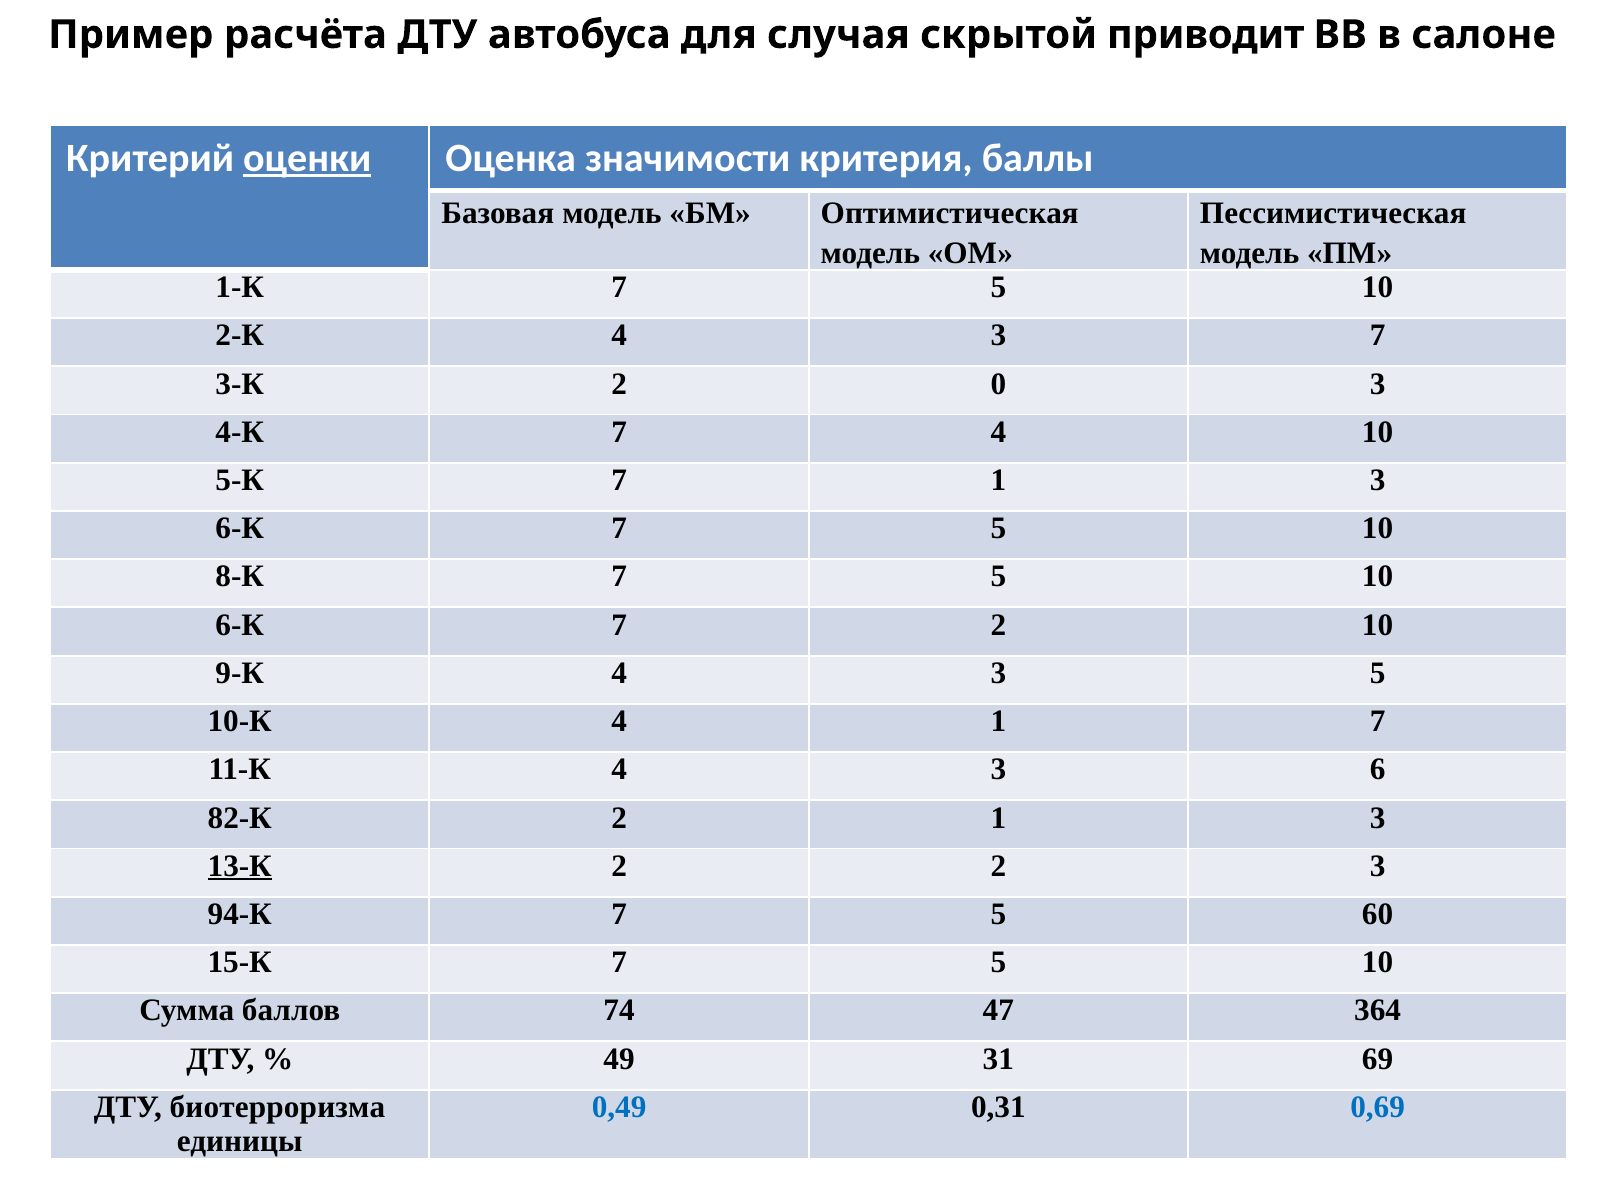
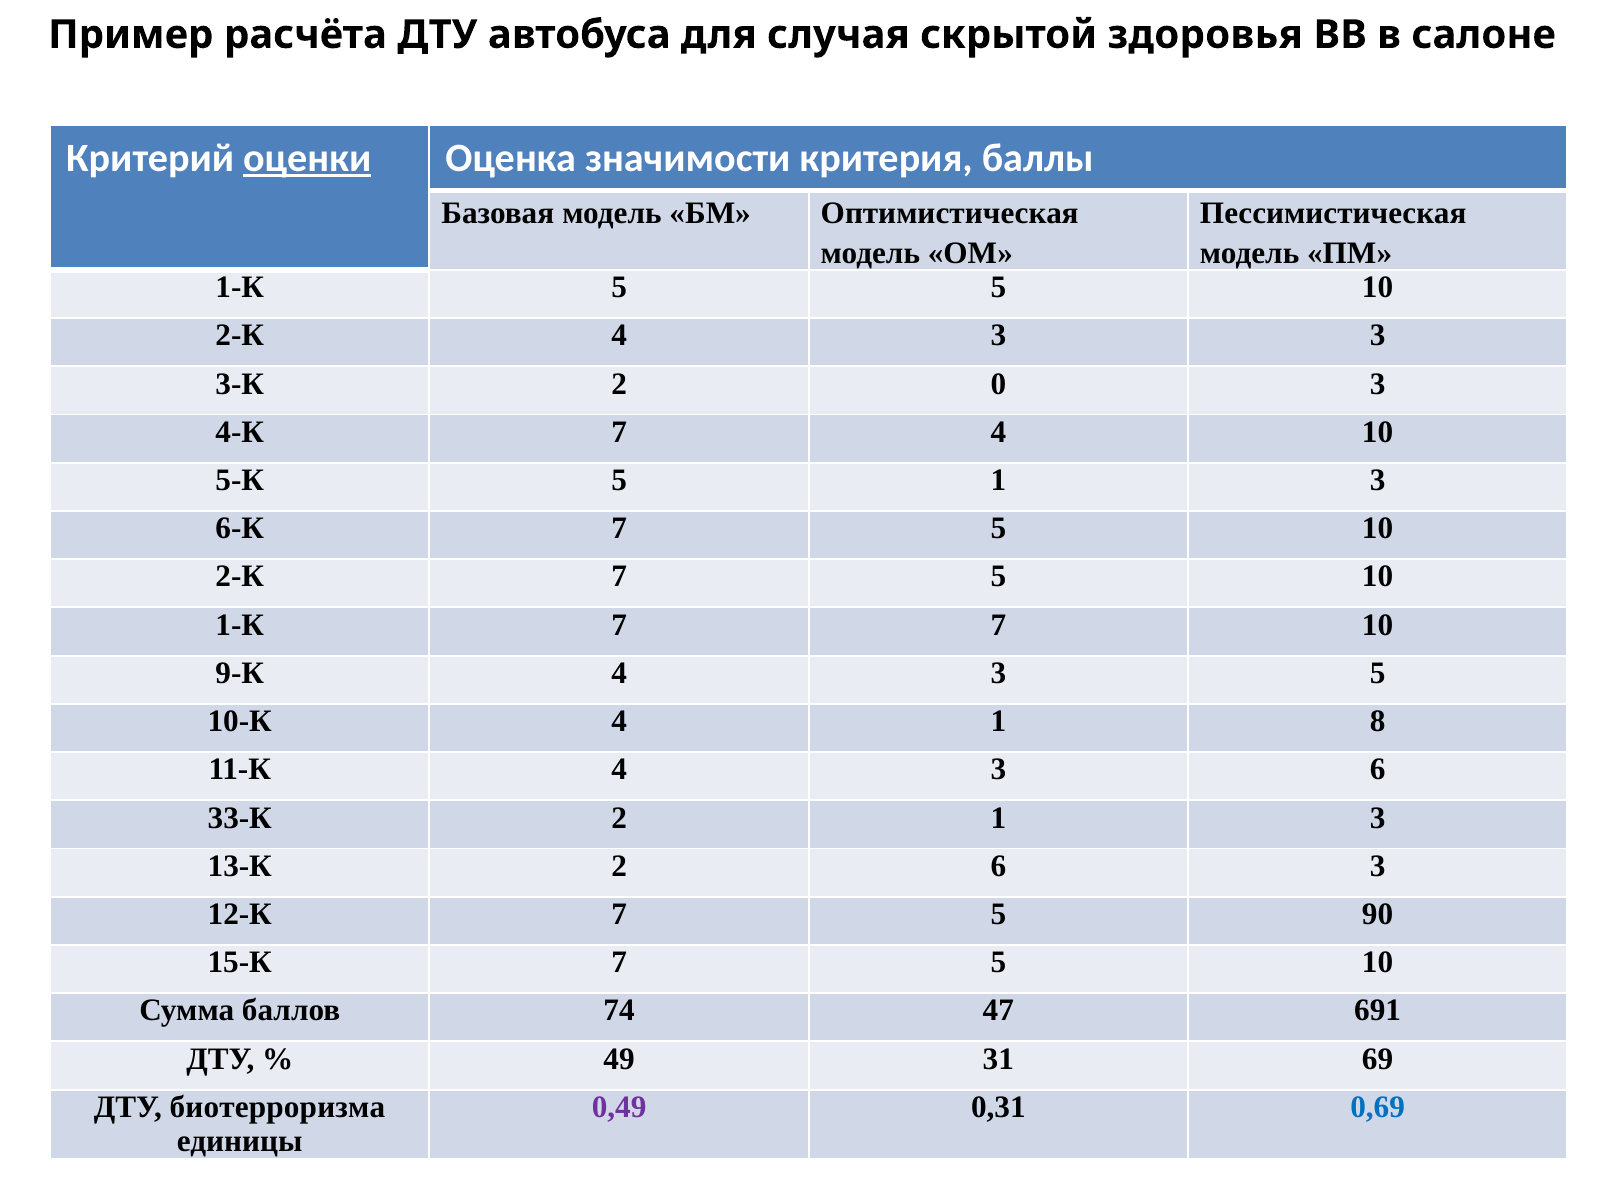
приводит: приводит -> здоровья
1-К 7: 7 -> 5
3 7: 7 -> 3
5-К 7: 7 -> 5
8-К at (240, 577): 8-К -> 2-К
6-К at (240, 625): 6-К -> 1-К
7 2: 2 -> 7
1 7: 7 -> 8
82-К: 82-К -> 33-К
13-К underline: present -> none
2 2: 2 -> 6
94-К: 94-К -> 12-К
60: 60 -> 90
364: 364 -> 691
0,49 colour: blue -> purple
